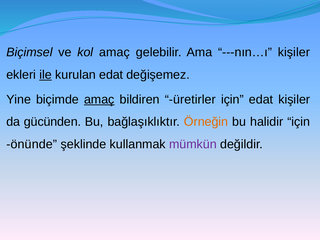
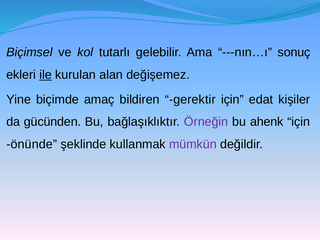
kol amaç: amaç -> tutarlı
---nın…ı kişiler: kişiler -> sonuç
kurulan edat: edat -> alan
amaç at (99, 100) underline: present -> none
üretirler: üretirler -> gerektir
Örneğin colour: orange -> purple
halidir: halidir -> ahenk
